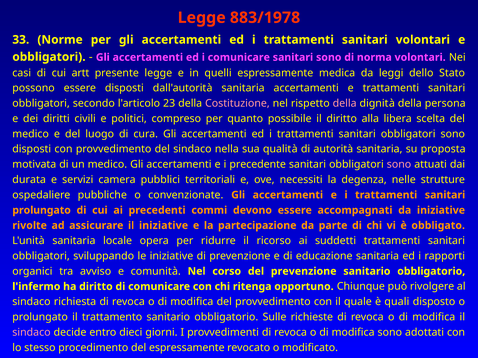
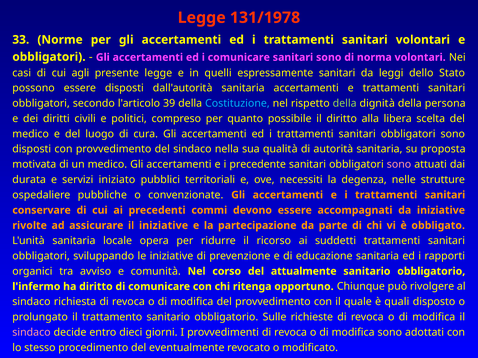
883/1978: 883/1978 -> 131/1978
artt: artt -> agli
espressamente medica: medica -> sanitari
23: 23 -> 39
Costituzione colour: pink -> light blue
della at (345, 104) colour: pink -> light green
camera: camera -> iniziato
prolungato at (42, 210): prolungato -> conservare
del prevenzione: prevenzione -> attualmente
del espressamente: espressamente -> eventualmente
